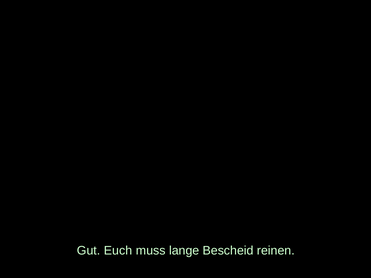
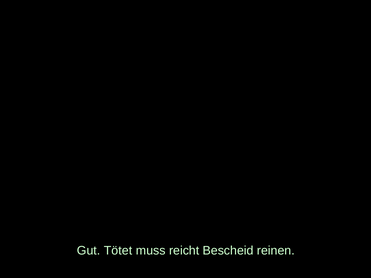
Euch: Euch -> Tötet
lange: lange -> reicht
